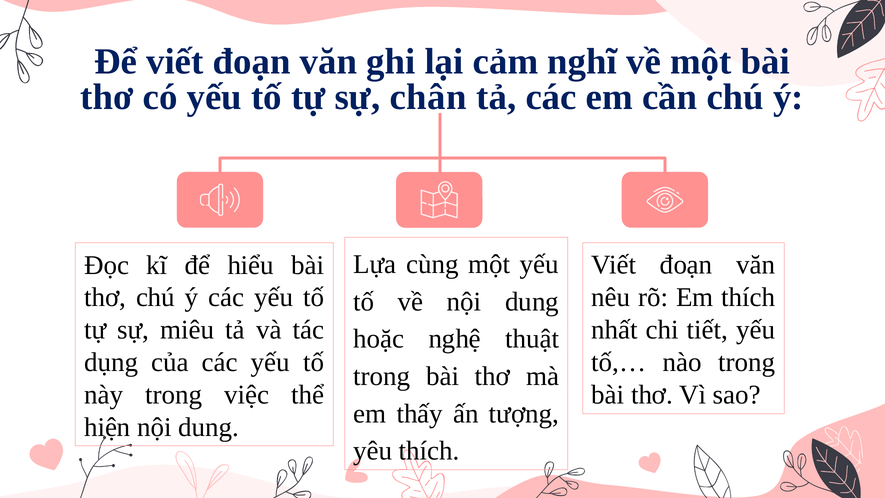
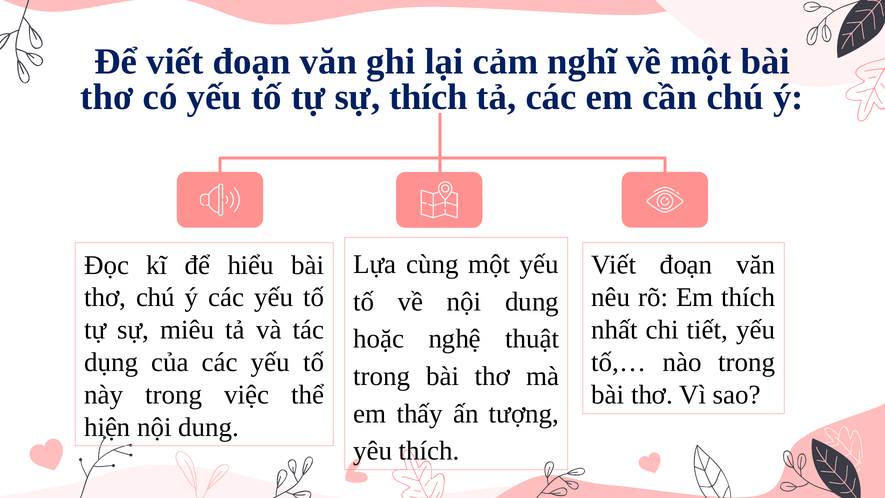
sự chân: chân -> thích
